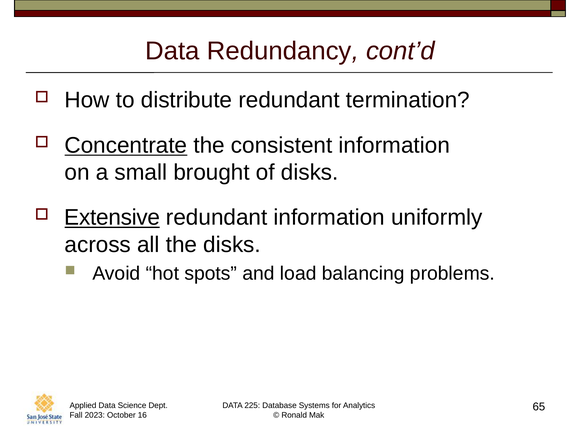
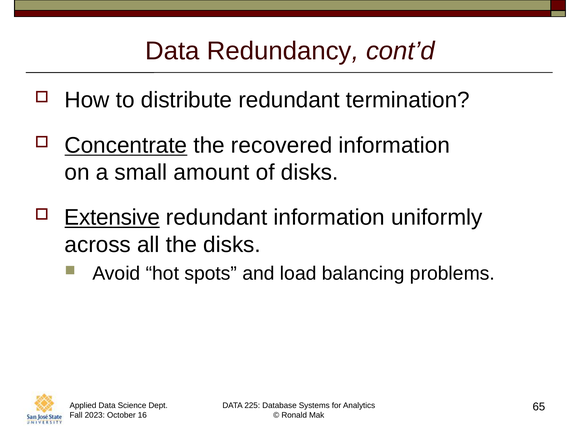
consistent: consistent -> recovered
brought: brought -> amount
